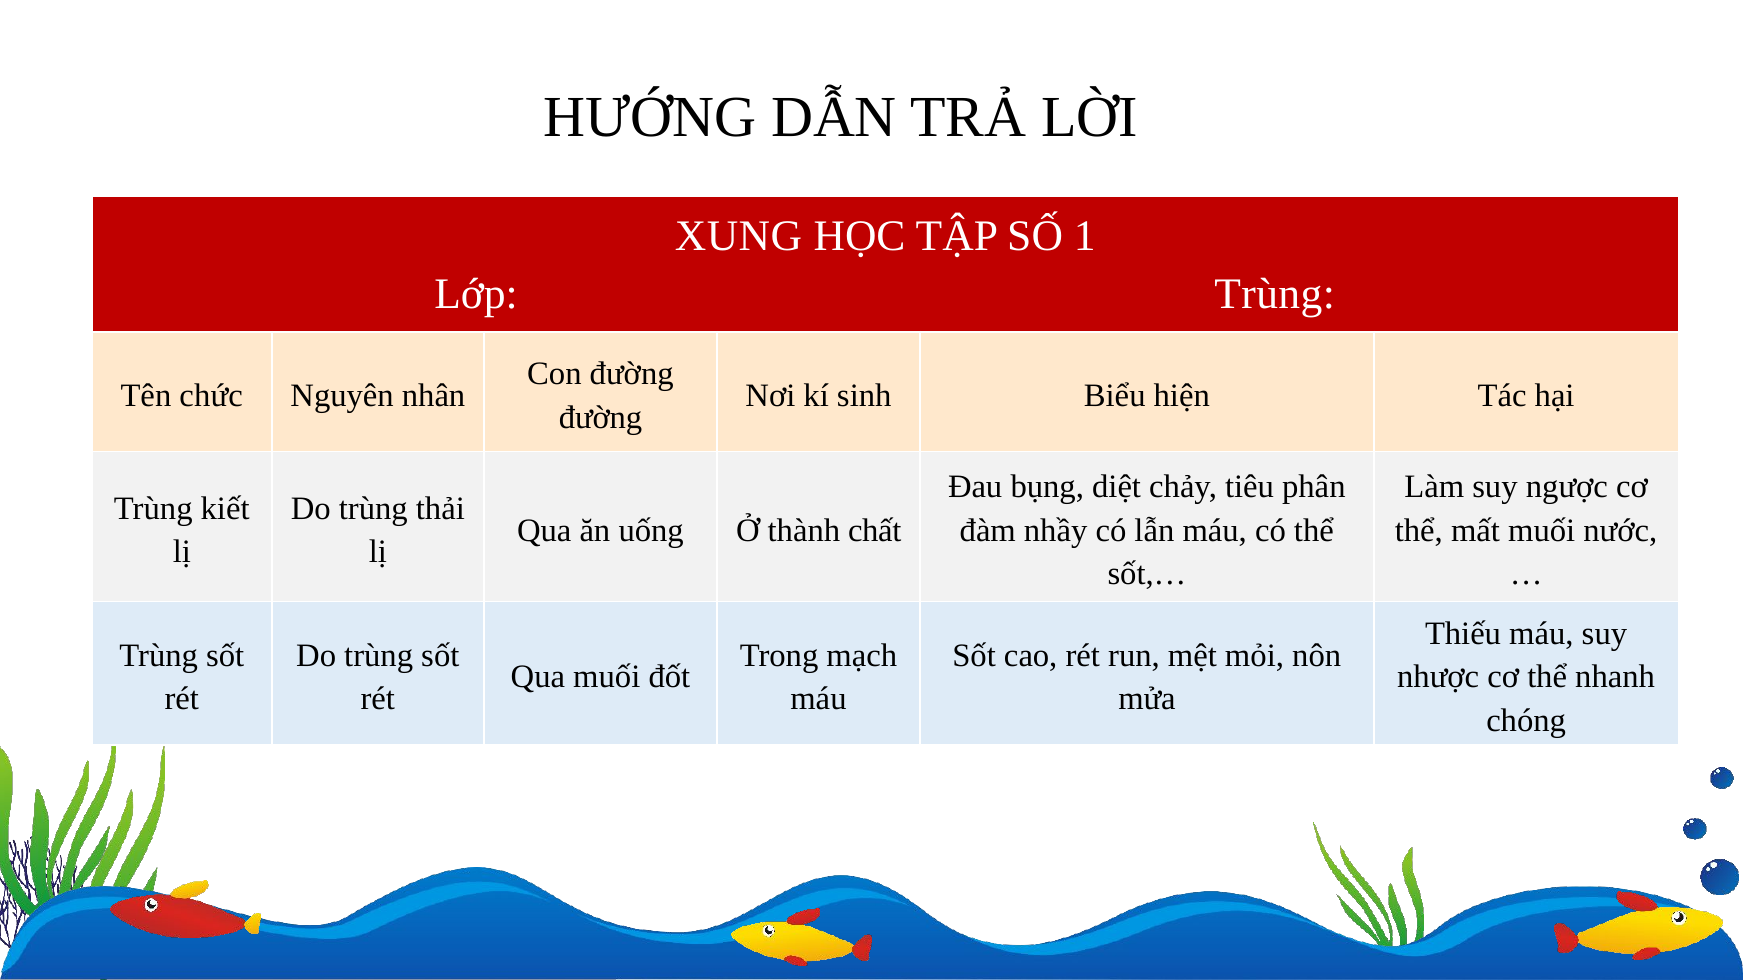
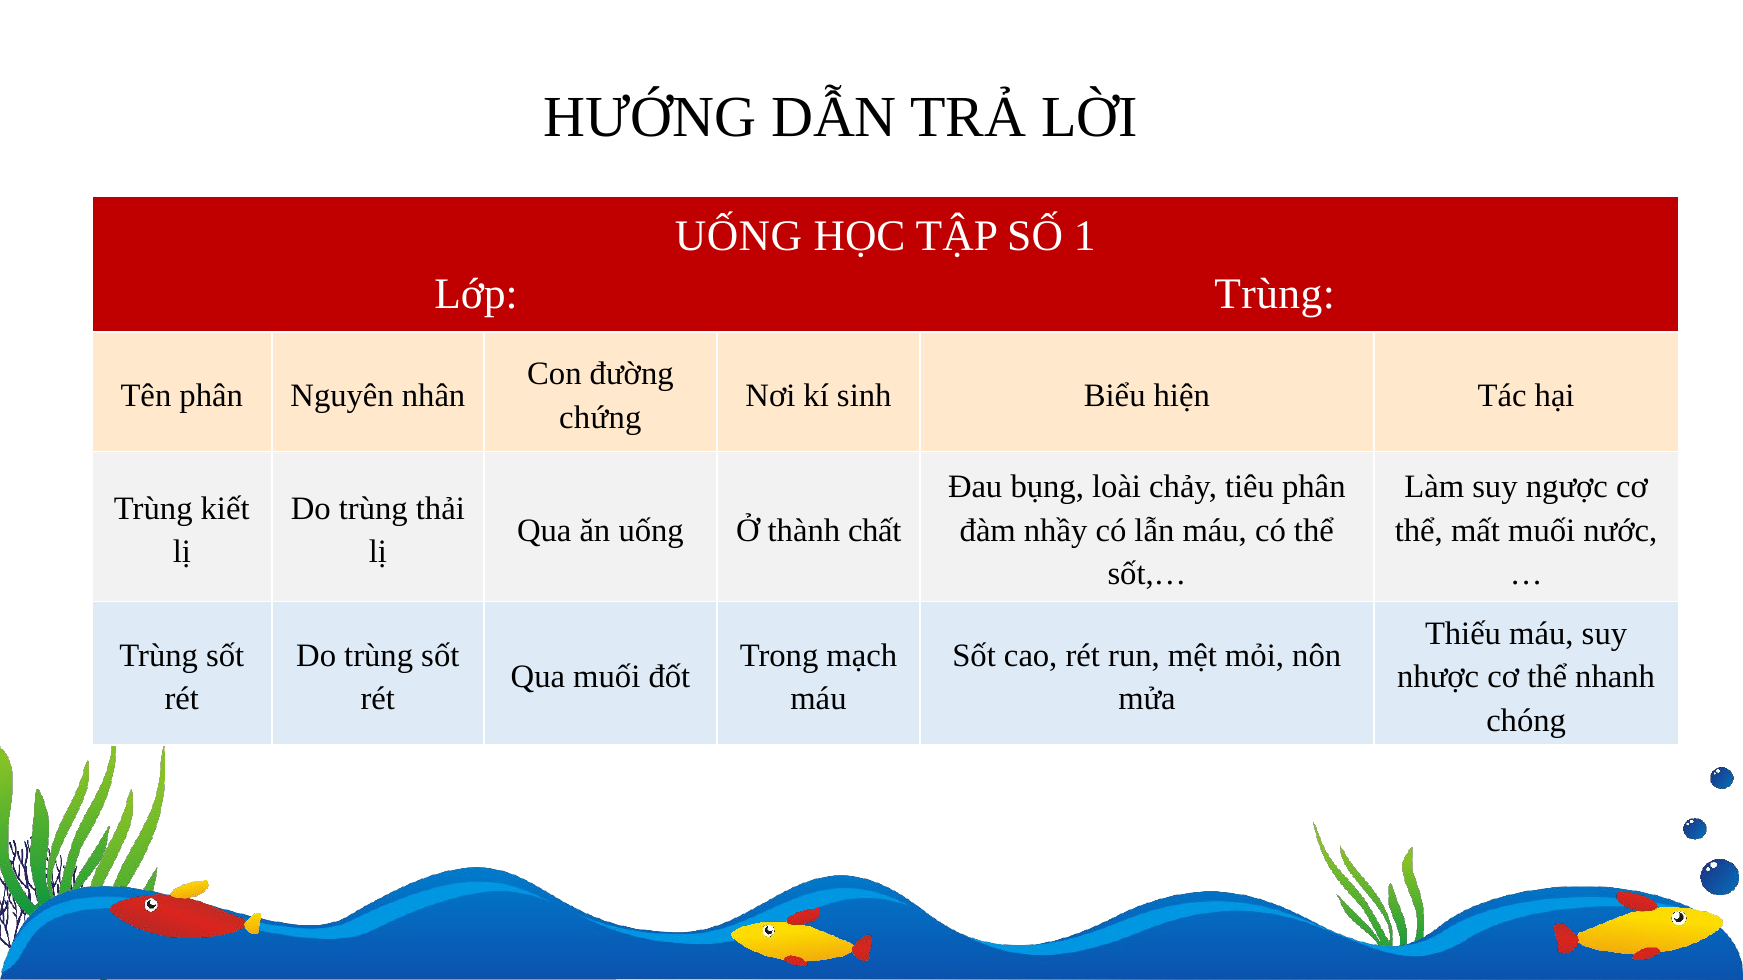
XUNG at (739, 236): XUNG -> UỐNG
Tên chức: chức -> phân
đường at (601, 417): đường -> chứng
diệt: diệt -> loài
